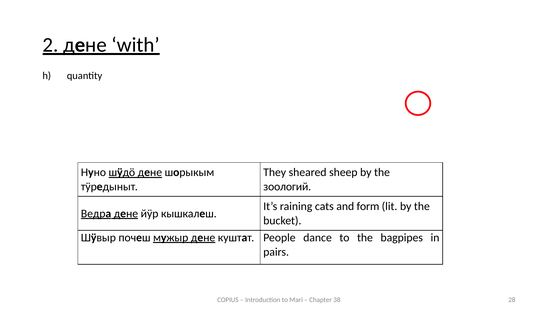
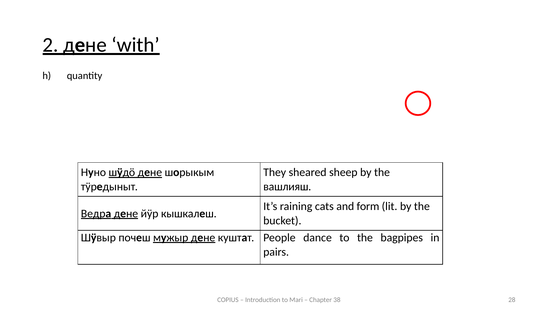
зоологий: зоологий -> вашлияш
